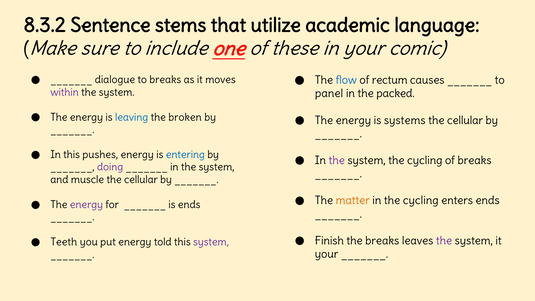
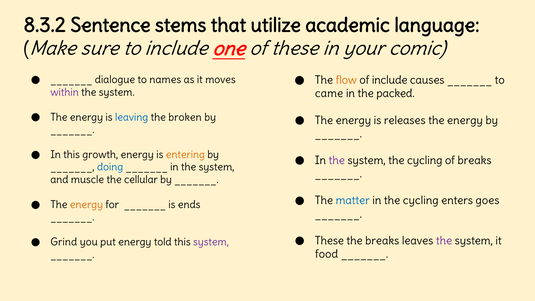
to breaks: breaks -> names
flow colour: blue -> orange
of rectum: rectum -> include
panel: panel -> came
systems: systems -> releases
cellular at (465, 120): cellular -> energy
pushes: pushes -> growth
entering colour: blue -> orange
doing colour: purple -> blue
matter colour: orange -> blue
enters ends: ends -> goes
energy at (86, 205) colour: purple -> orange
Finish at (329, 241): Finish -> These
Teeth: Teeth -> Grind
your at (327, 254): your -> food
